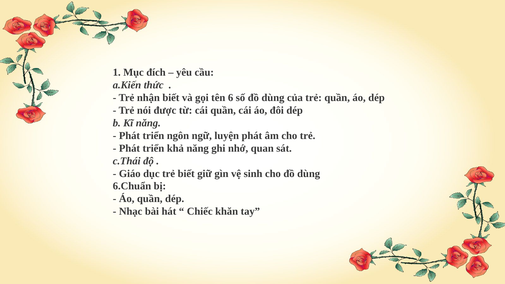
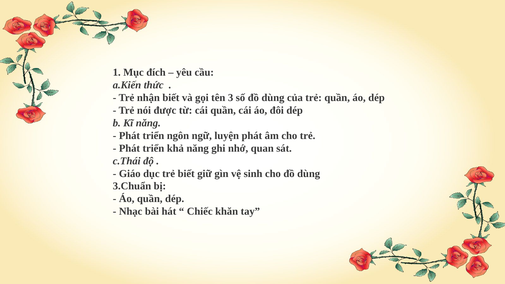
6: 6 -> 3
6.Chuẩn: 6.Chuẩn -> 3.Chuẩn
